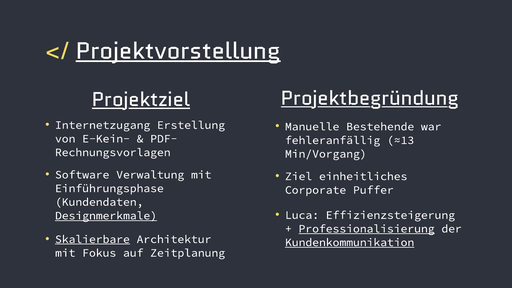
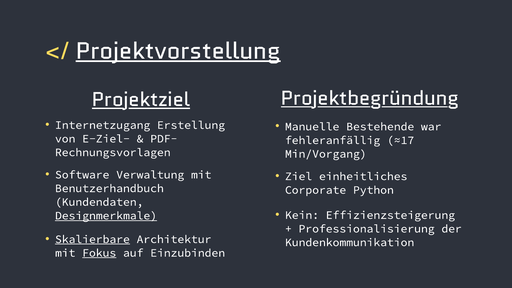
E-Kein-: E-Kein- -> E-Ziel-
≈13: ≈13 -> ≈17
Einführungsphase: Einführungsphase -> Benutzerhandbuch
Puffer: Puffer -> Python
Luca: Luca -> Kein
Professionalisierung underline: present -> none
Kundenkommunikation underline: present -> none
Fokus underline: none -> present
Zeitplanung: Zeitplanung -> Einzubinden
